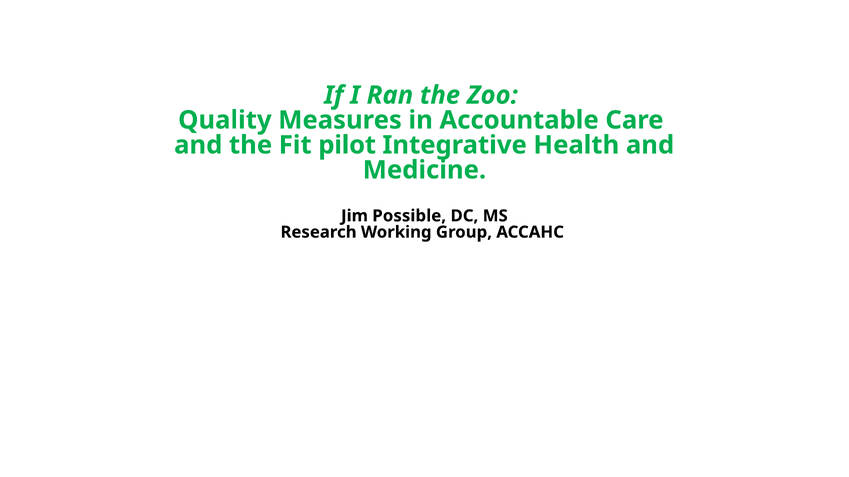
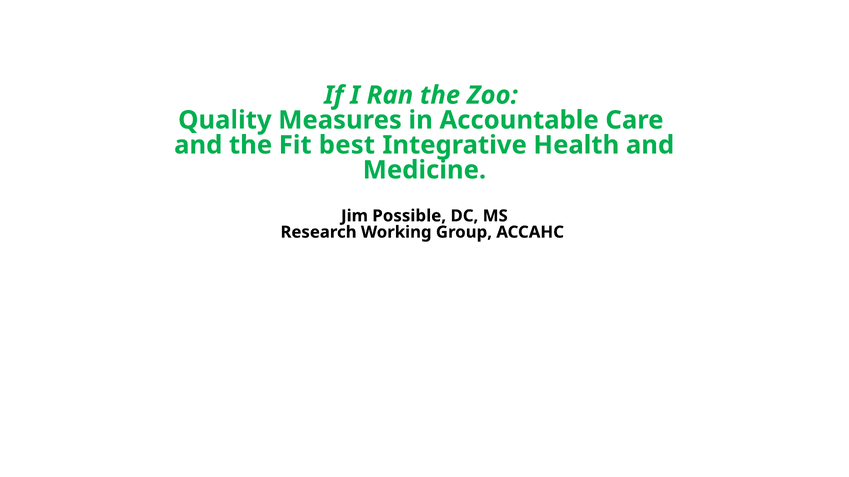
pilot: pilot -> best
